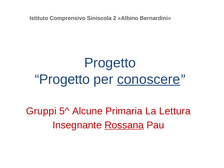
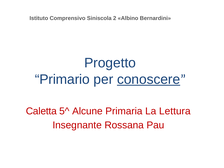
Progetto at (62, 79): Progetto -> Primario
Gruppi: Gruppi -> Caletta
Rossana underline: present -> none
